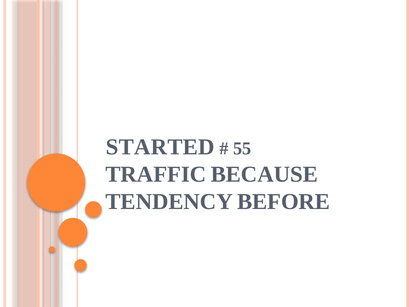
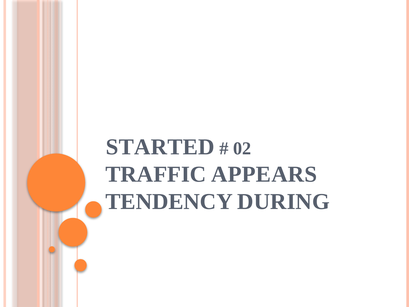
55: 55 -> 02
BECAUSE: BECAUSE -> APPEARS
BEFORE: BEFORE -> DURING
